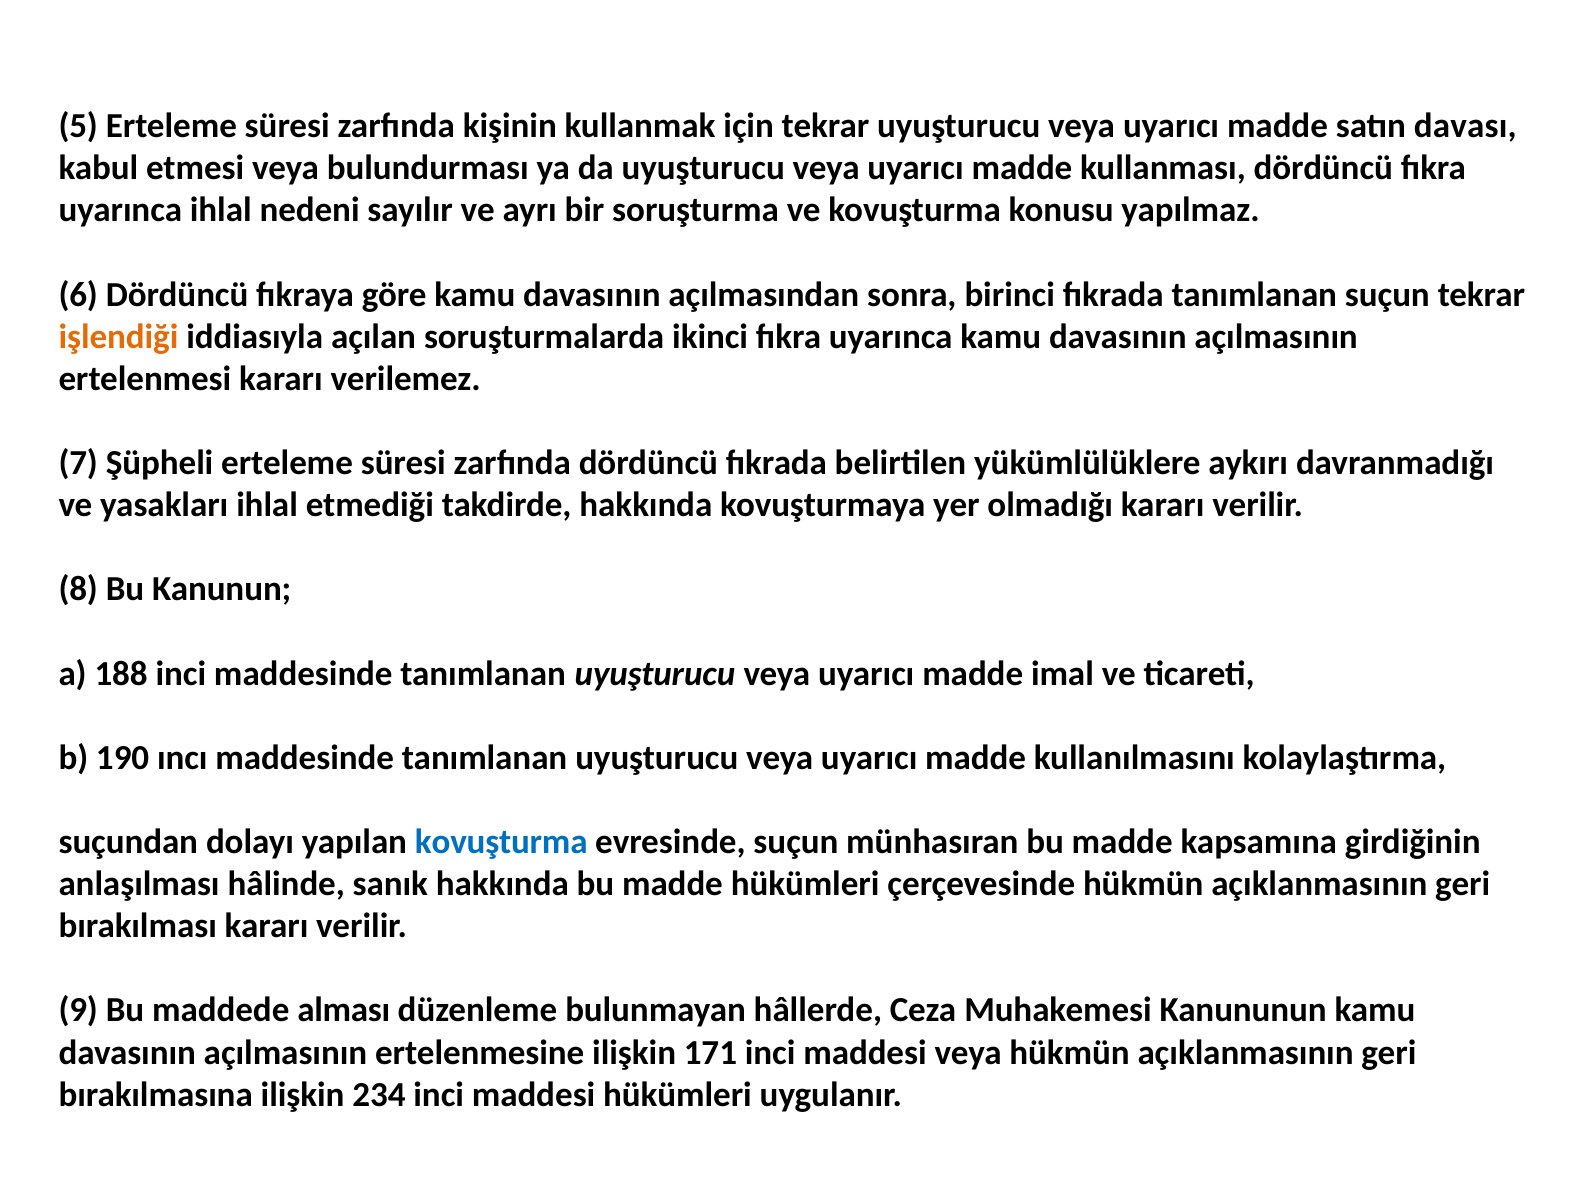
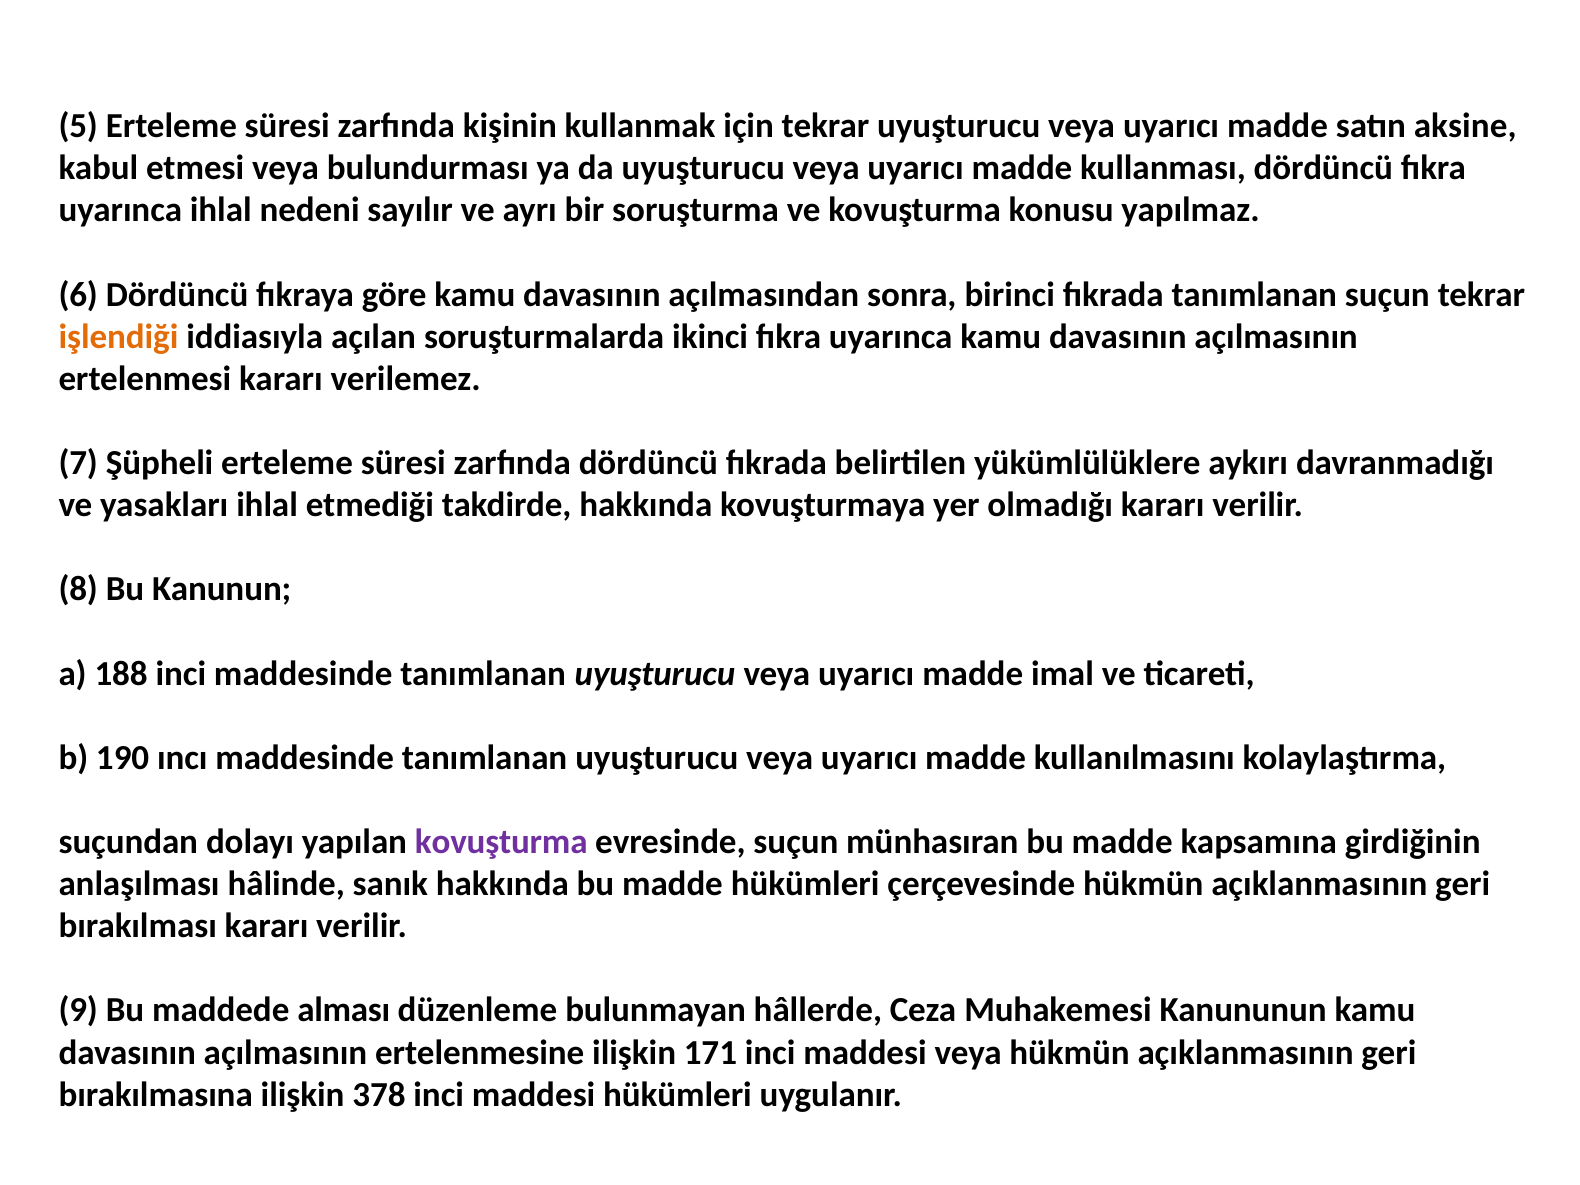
davası: davası -> aksine
kovuşturma at (501, 842) colour: blue -> purple
234: 234 -> 378
